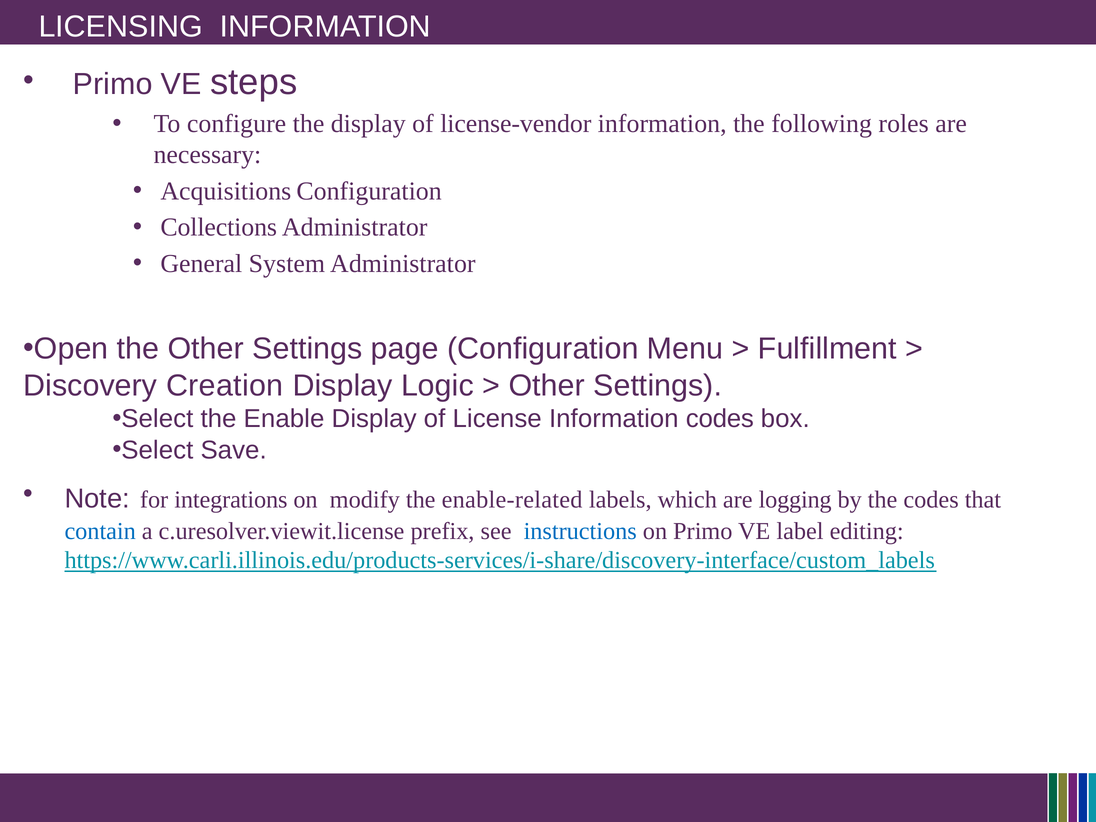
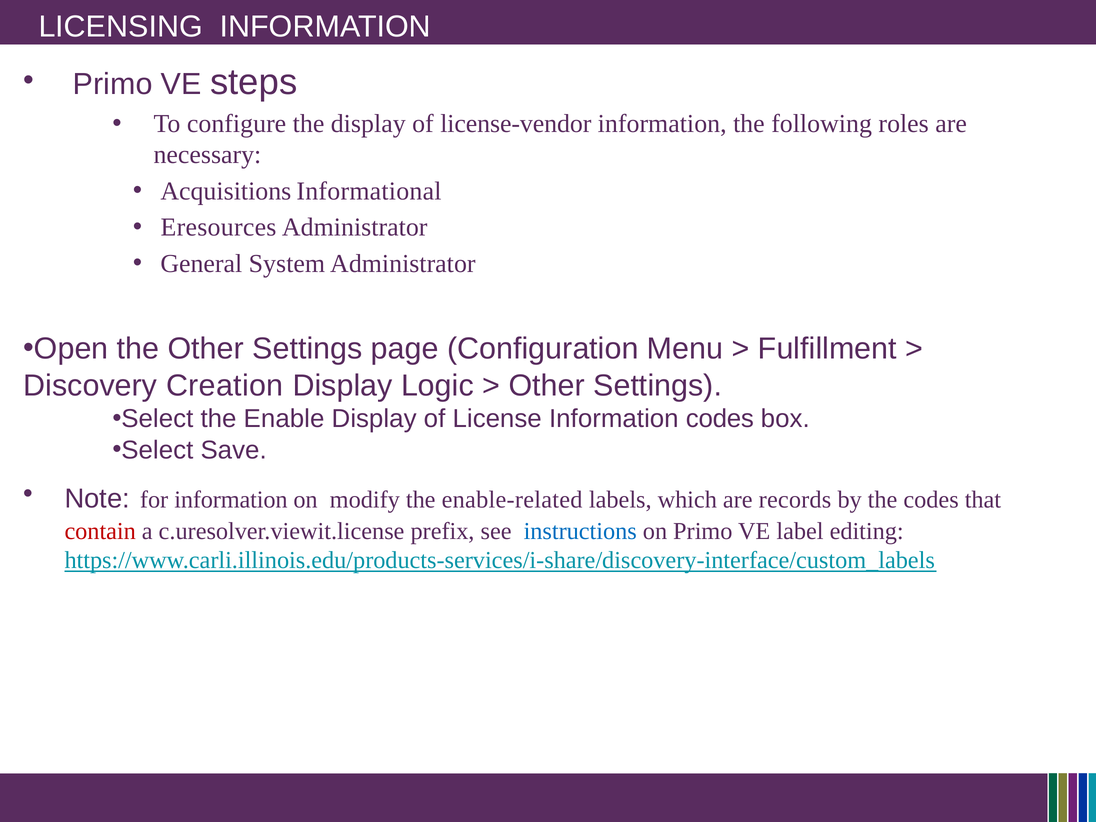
Acquisitions Configuration: Configuration -> Informational
Collections: Collections -> Eresources
for integrations: integrations -> information
logging: logging -> records
contain colour: blue -> red
